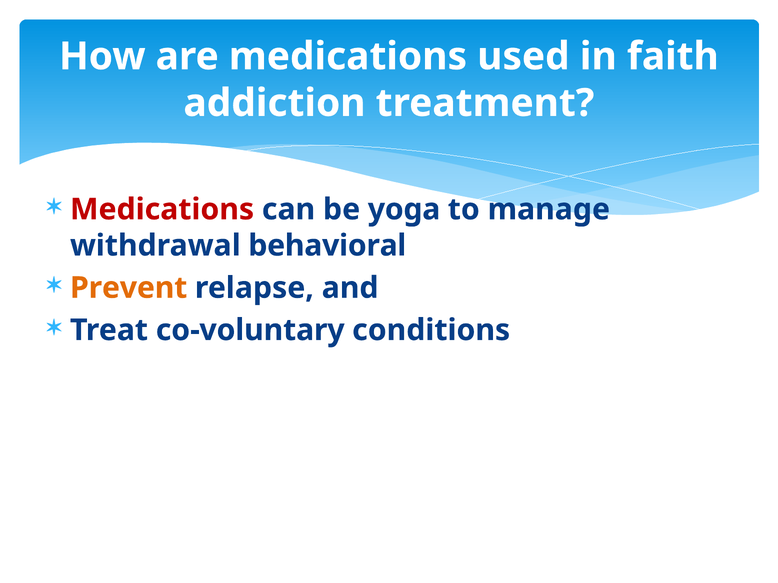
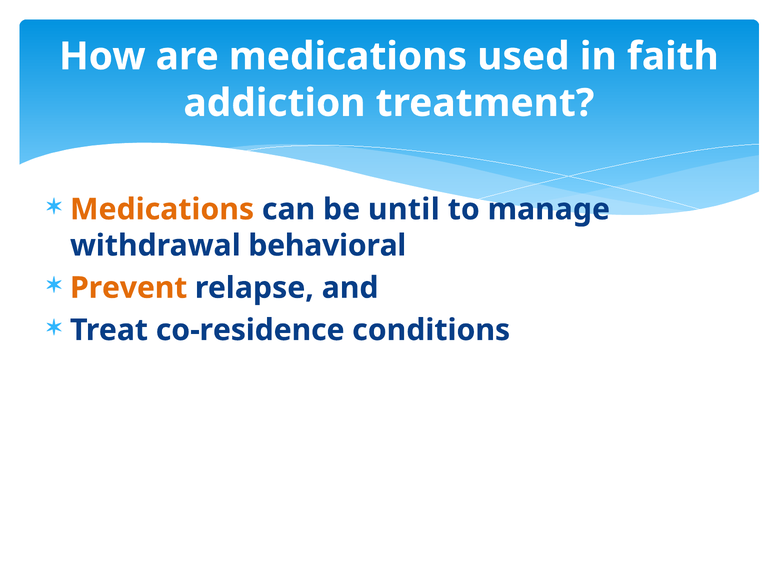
Medications at (162, 210) colour: red -> orange
yoga: yoga -> until
co-voluntary: co-voluntary -> co-residence
